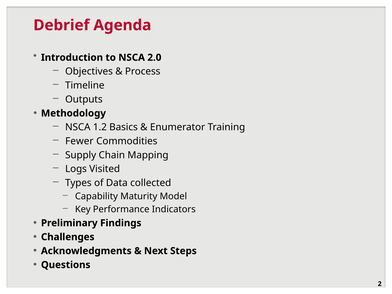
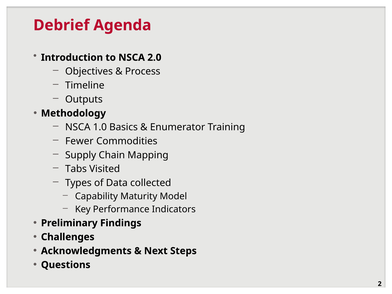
1.2: 1.2 -> 1.0
Logs: Logs -> Tabs
